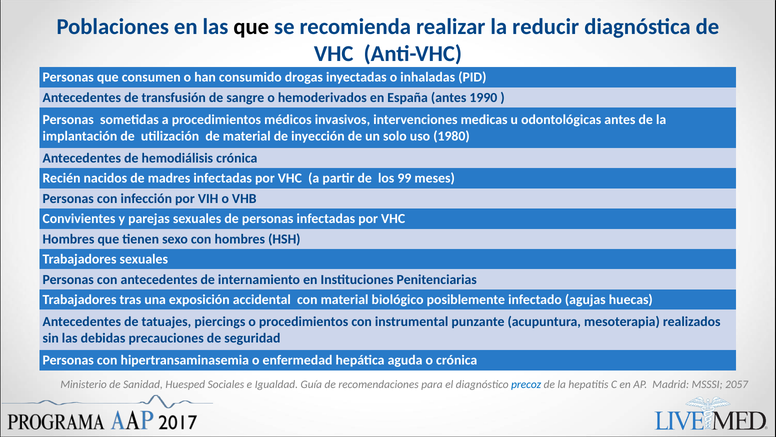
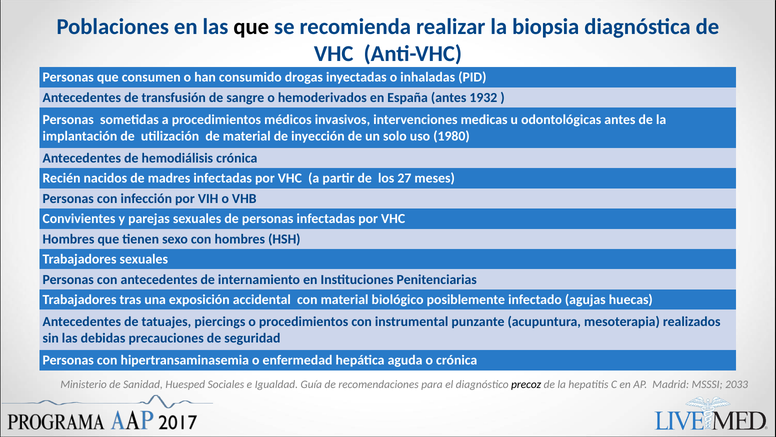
reducir: reducir -> biopsia
1990: 1990 -> 1932
99: 99 -> 27
precoz colour: blue -> black
2057: 2057 -> 2033
